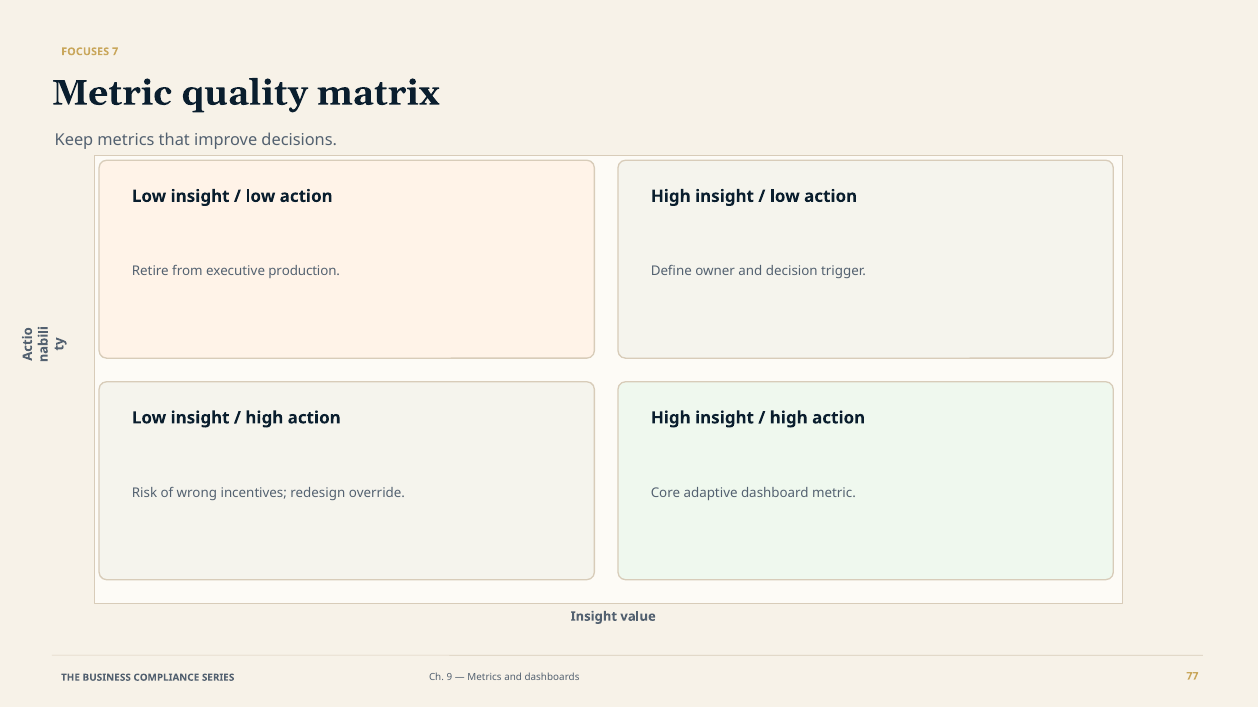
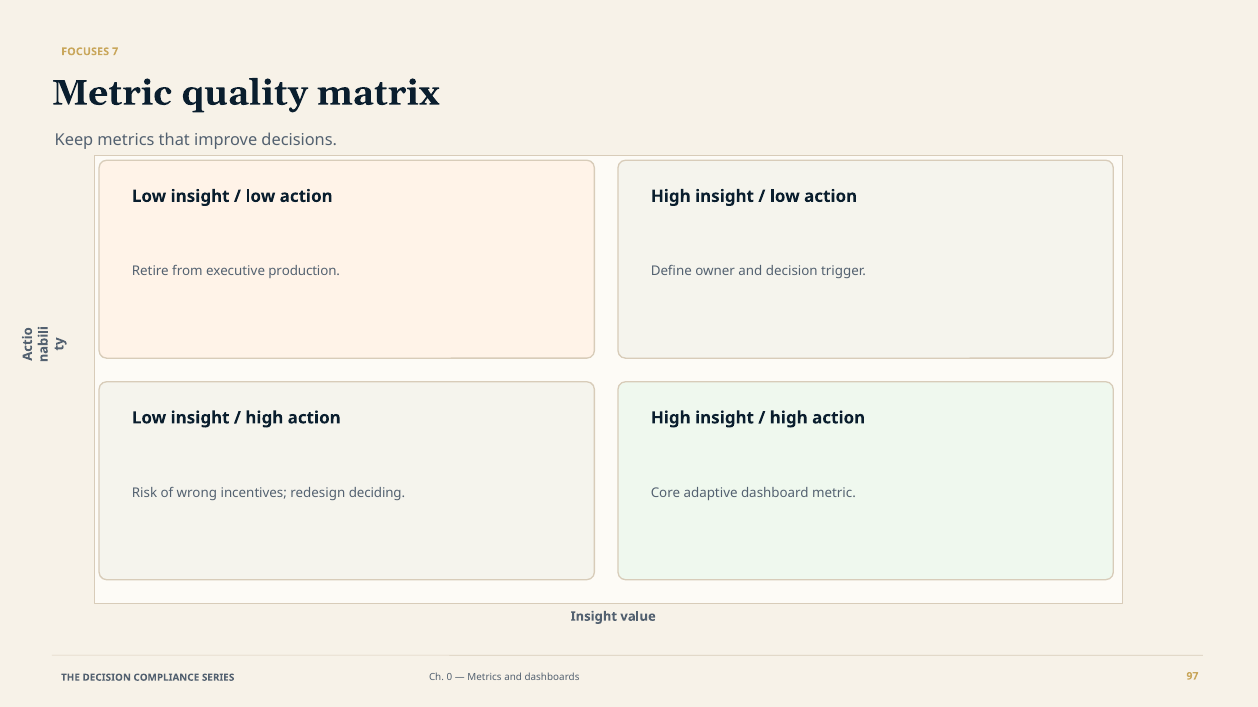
override: override -> deciding
THE BUSINESS: BUSINESS -> DECISION
9: 9 -> 0
77: 77 -> 97
